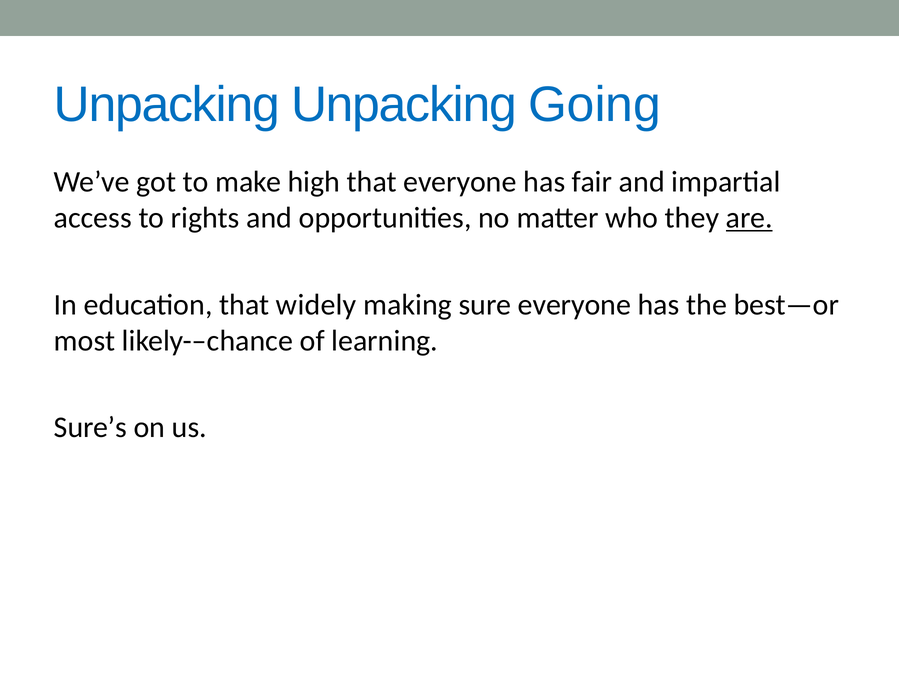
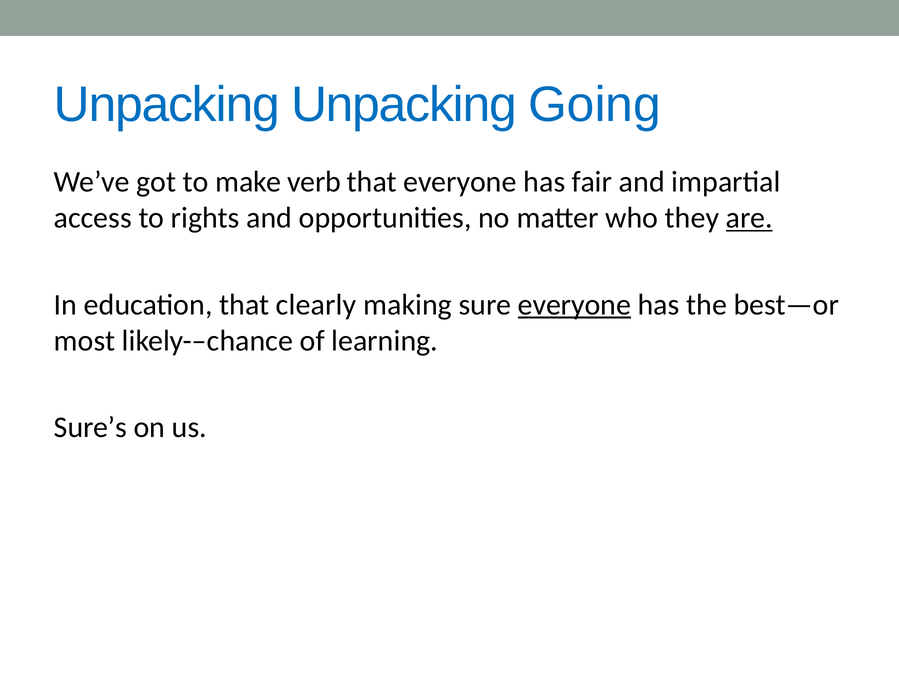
high: high -> verb
widely: widely -> clearly
everyone at (574, 305) underline: none -> present
